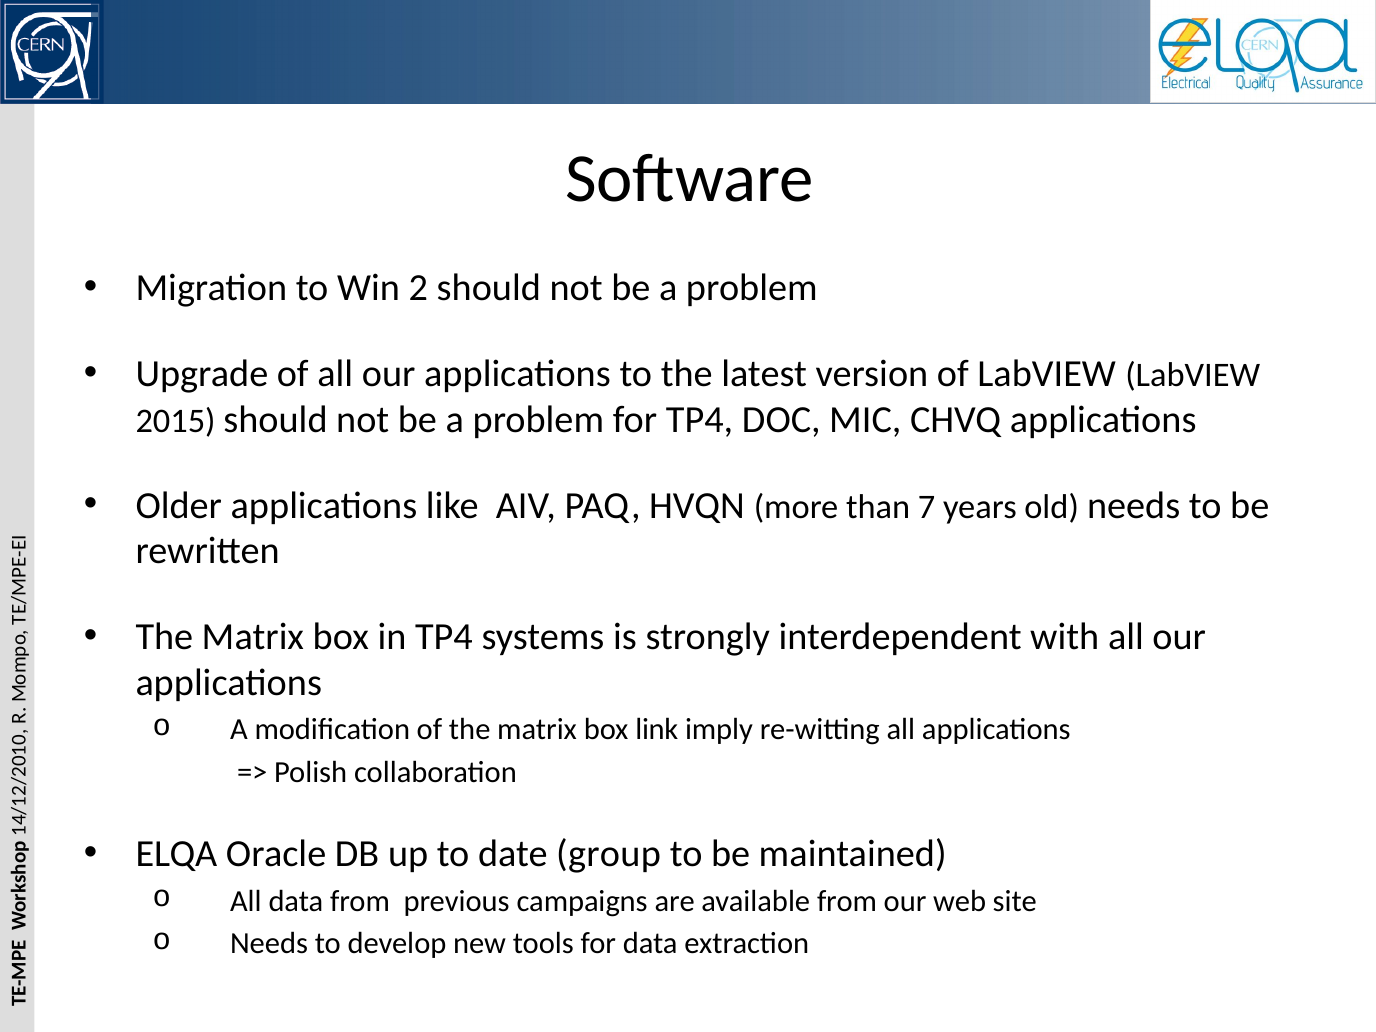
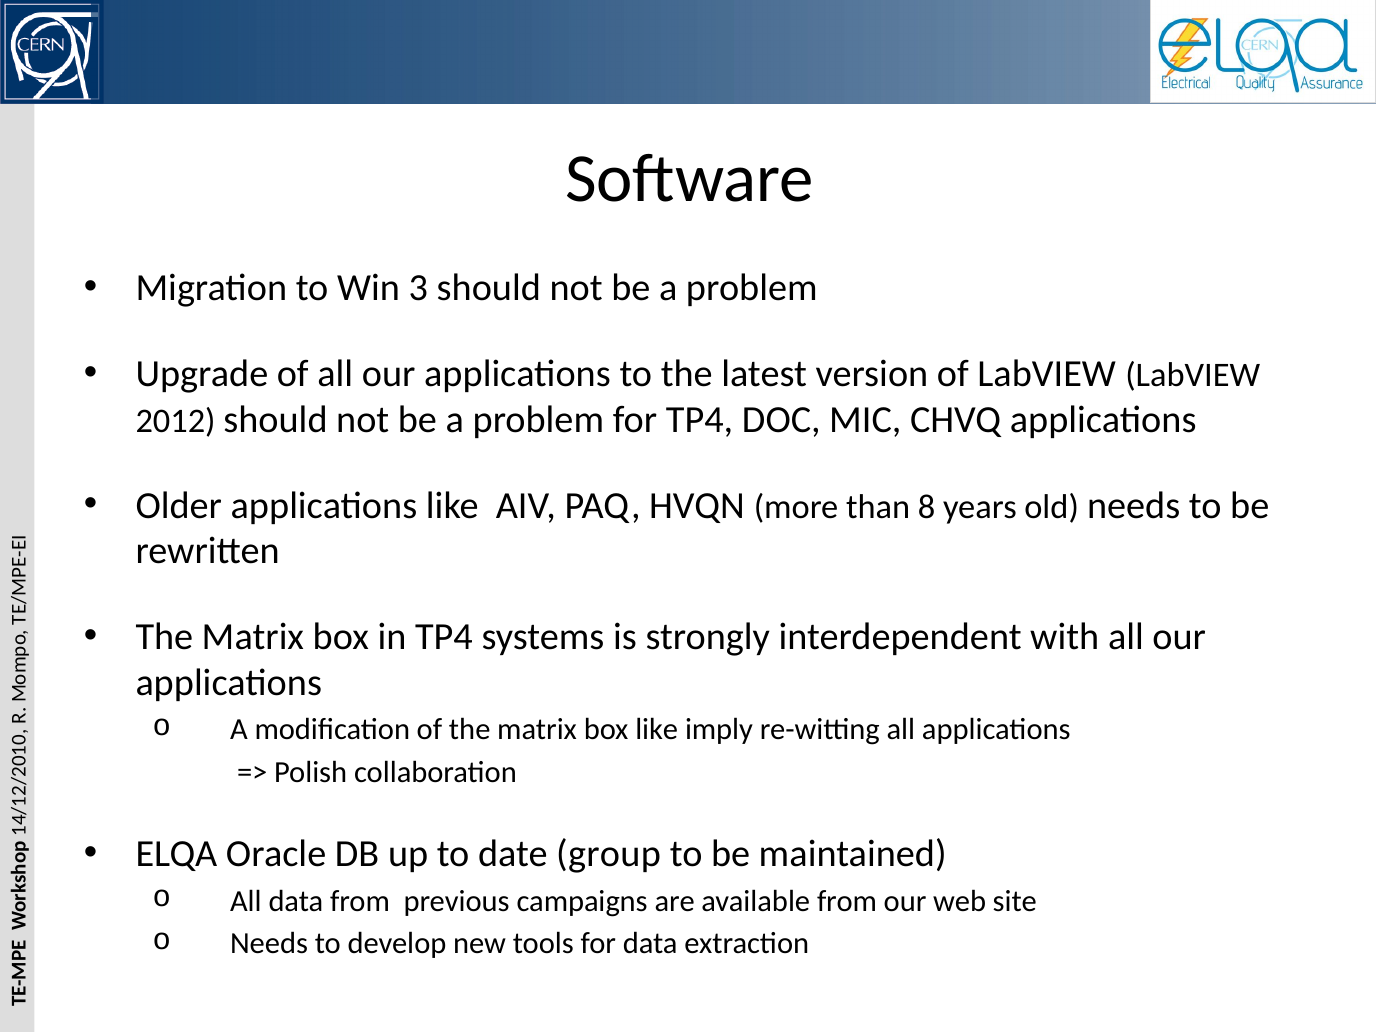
Win 2: 2 -> 3
2015: 2015 -> 2012
7: 7 -> 8
box link: link -> like
